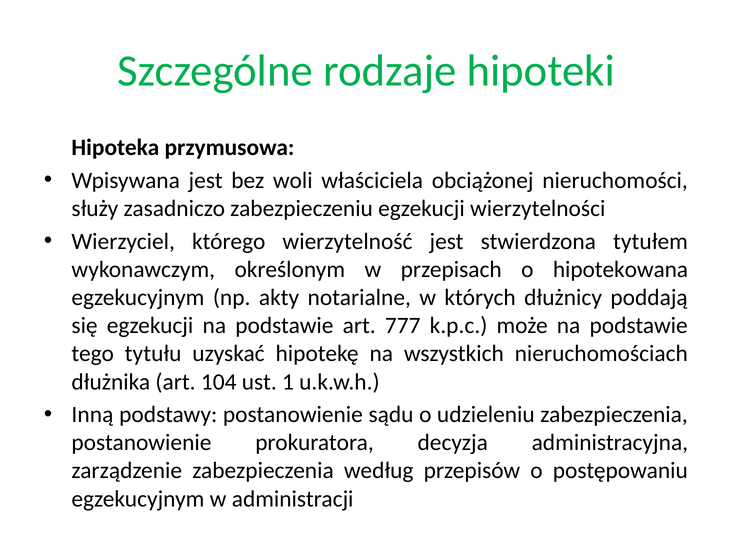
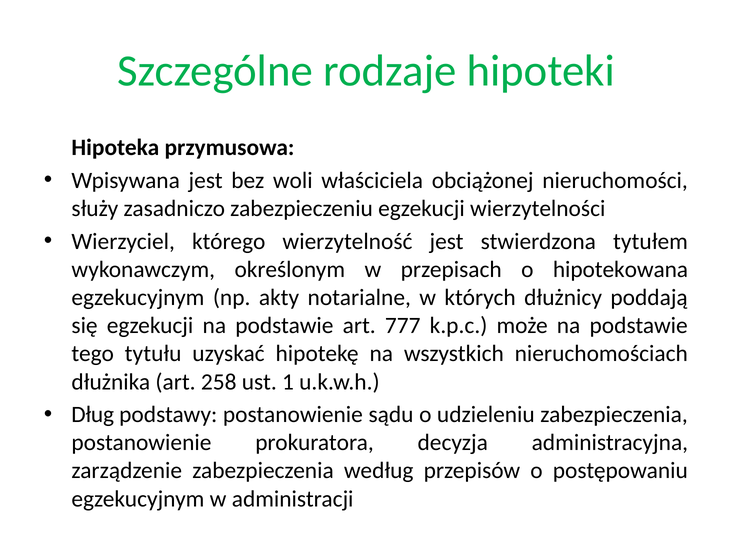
104: 104 -> 258
Inną: Inną -> Dług
